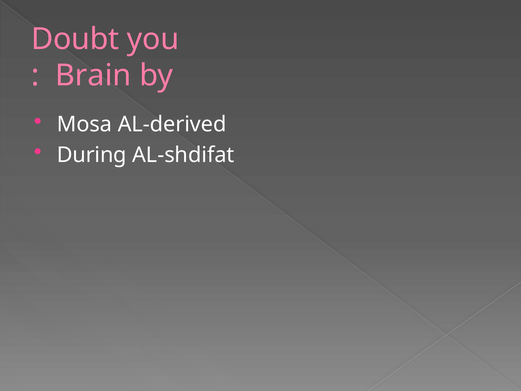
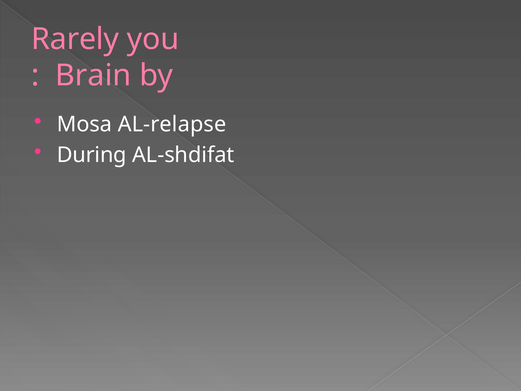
Doubt: Doubt -> Rarely
AL-derived: AL-derived -> AL-relapse
